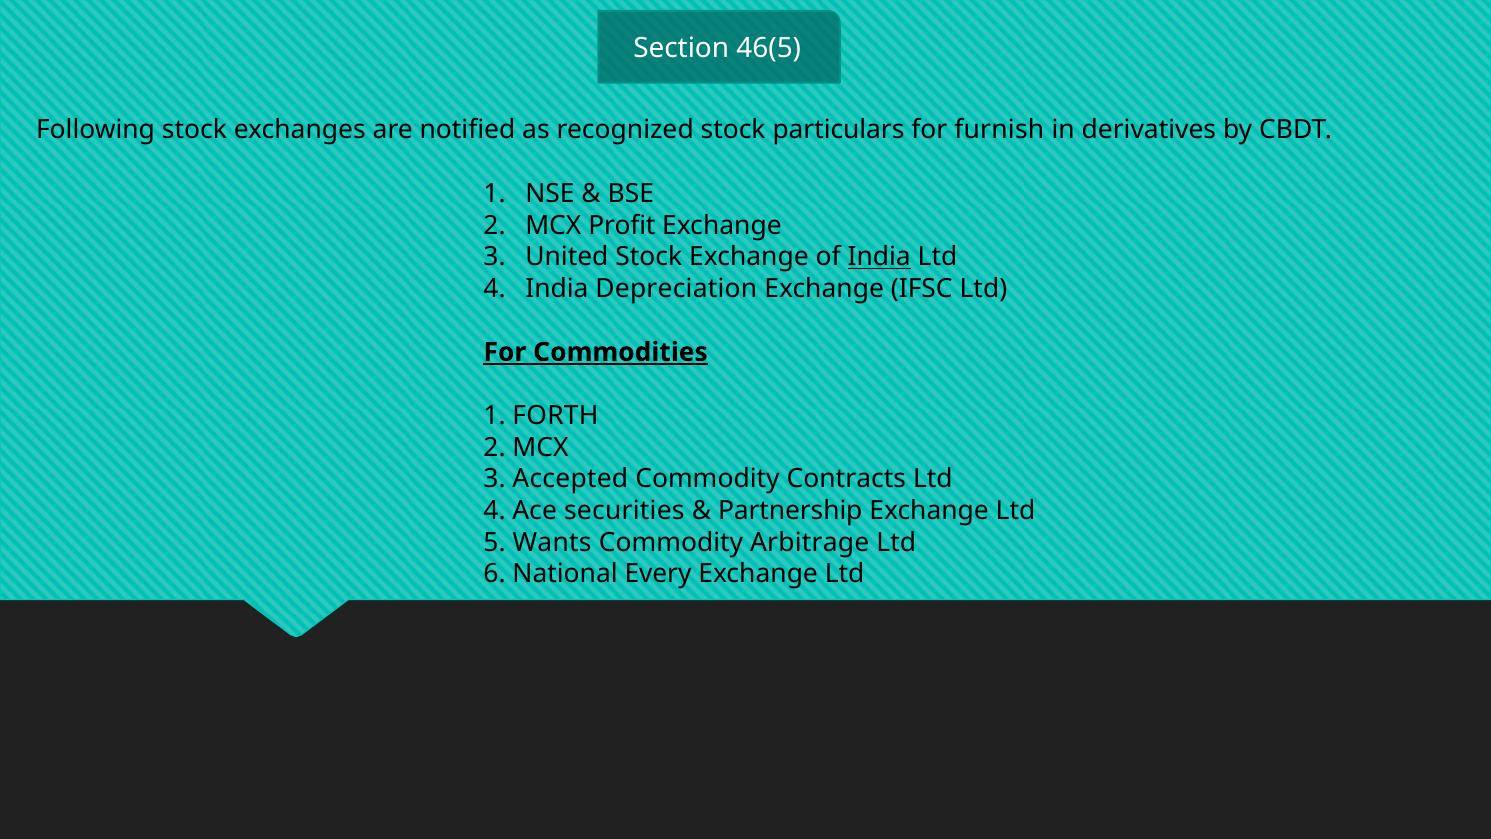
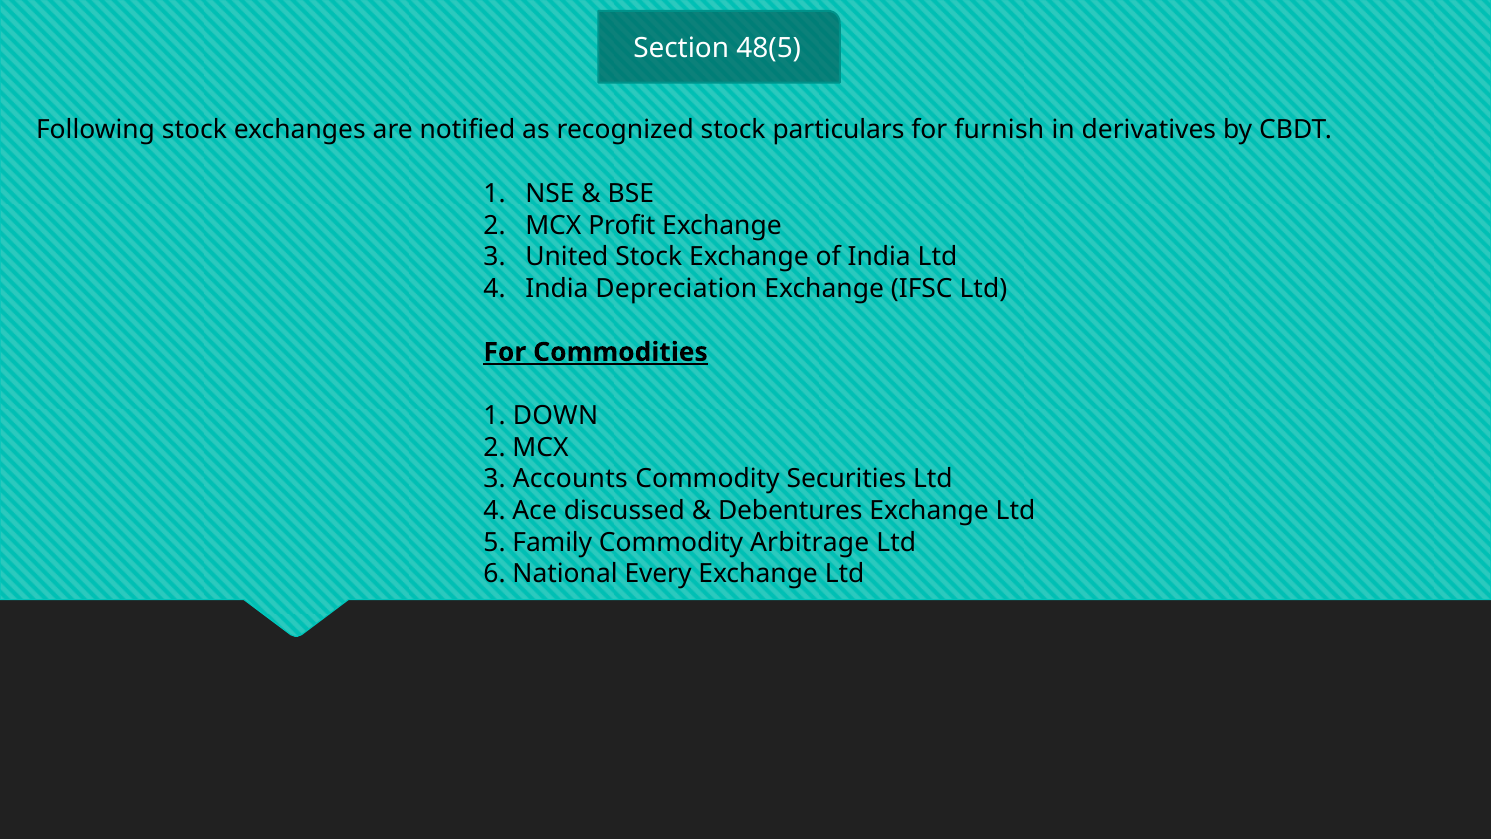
46(5: 46(5 -> 48(5
India at (879, 257) underline: present -> none
FORTH: FORTH -> DOWN
Accepted: Accepted -> Accounts
Contracts: Contracts -> Securities
securities: securities -> discussed
Partnership: Partnership -> Debentures
Wants: Wants -> Family
